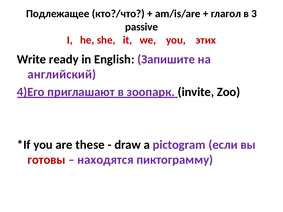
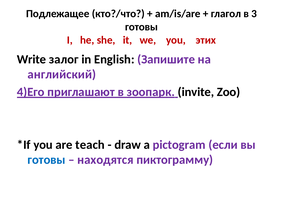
passive at (142, 27): passive -> готовы
ready: ready -> залог
these: these -> teach
готовы at (47, 160) colour: red -> blue
